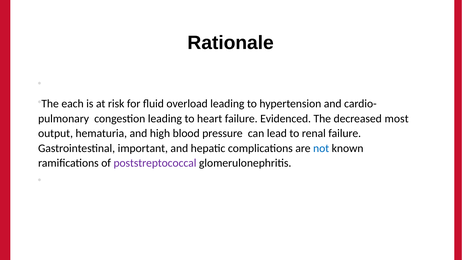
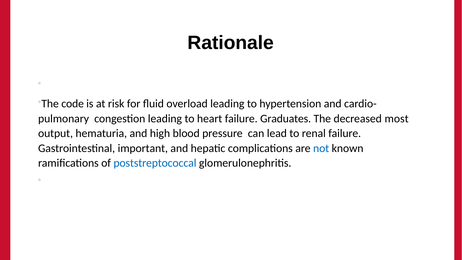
each: each -> code
Evidenced: Evidenced -> Graduates
poststreptococcal colour: purple -> blue
